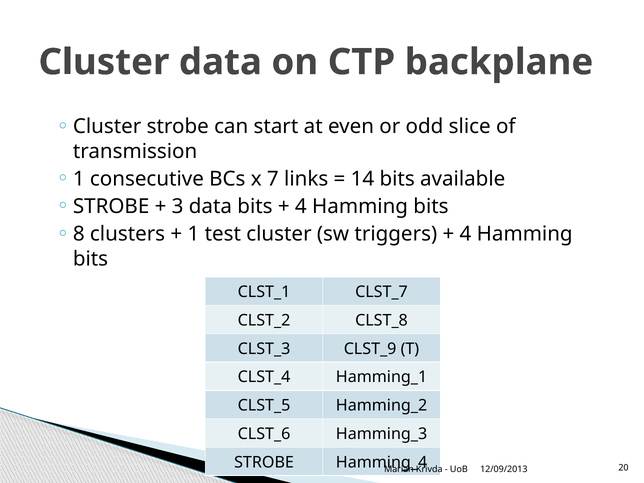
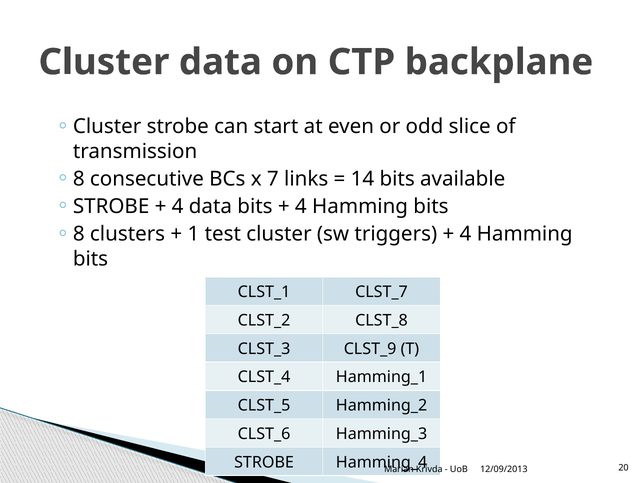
1 at (79, 179): 1 -> 8
3 at (178, 206): 3 -> 4
